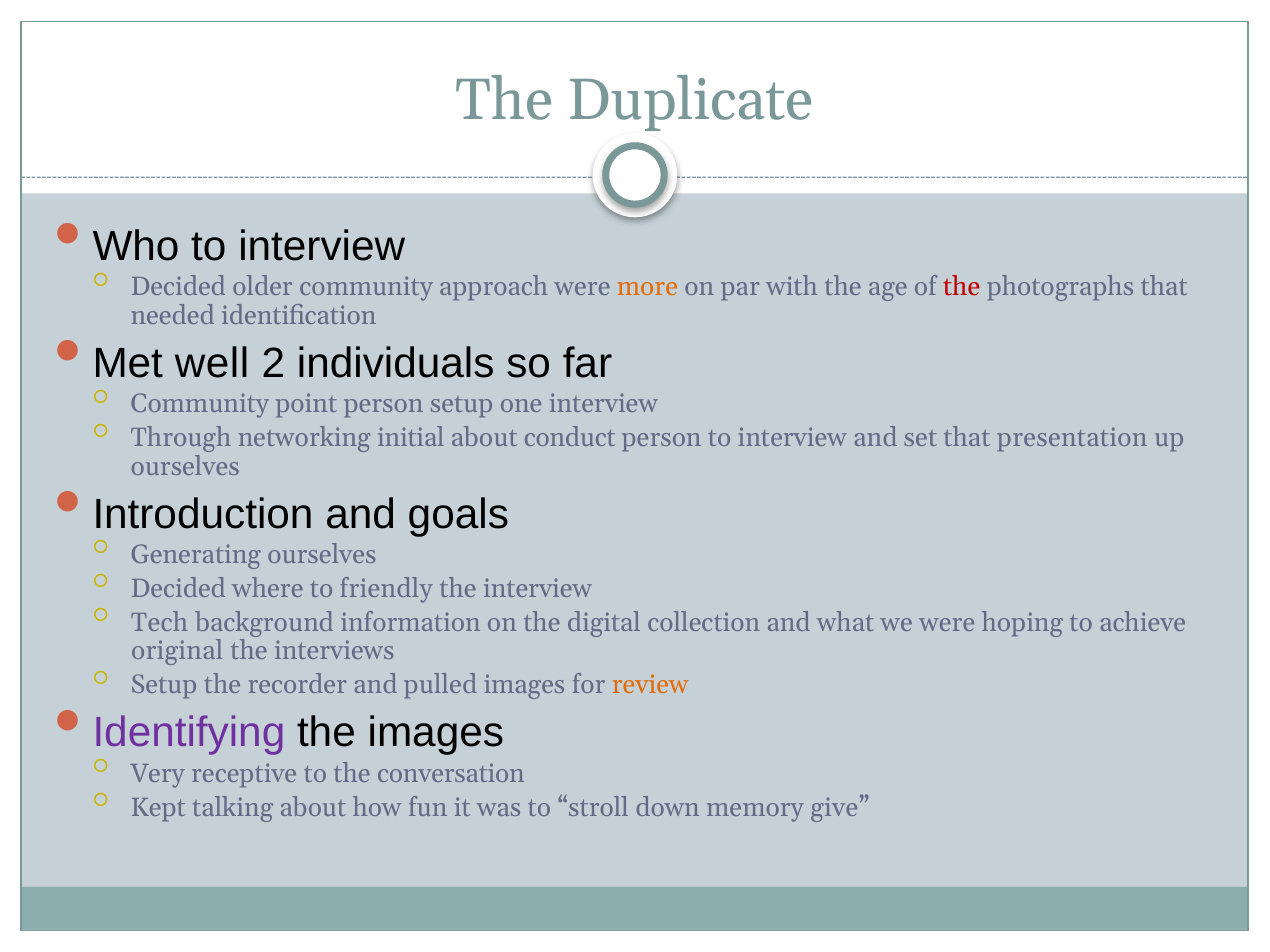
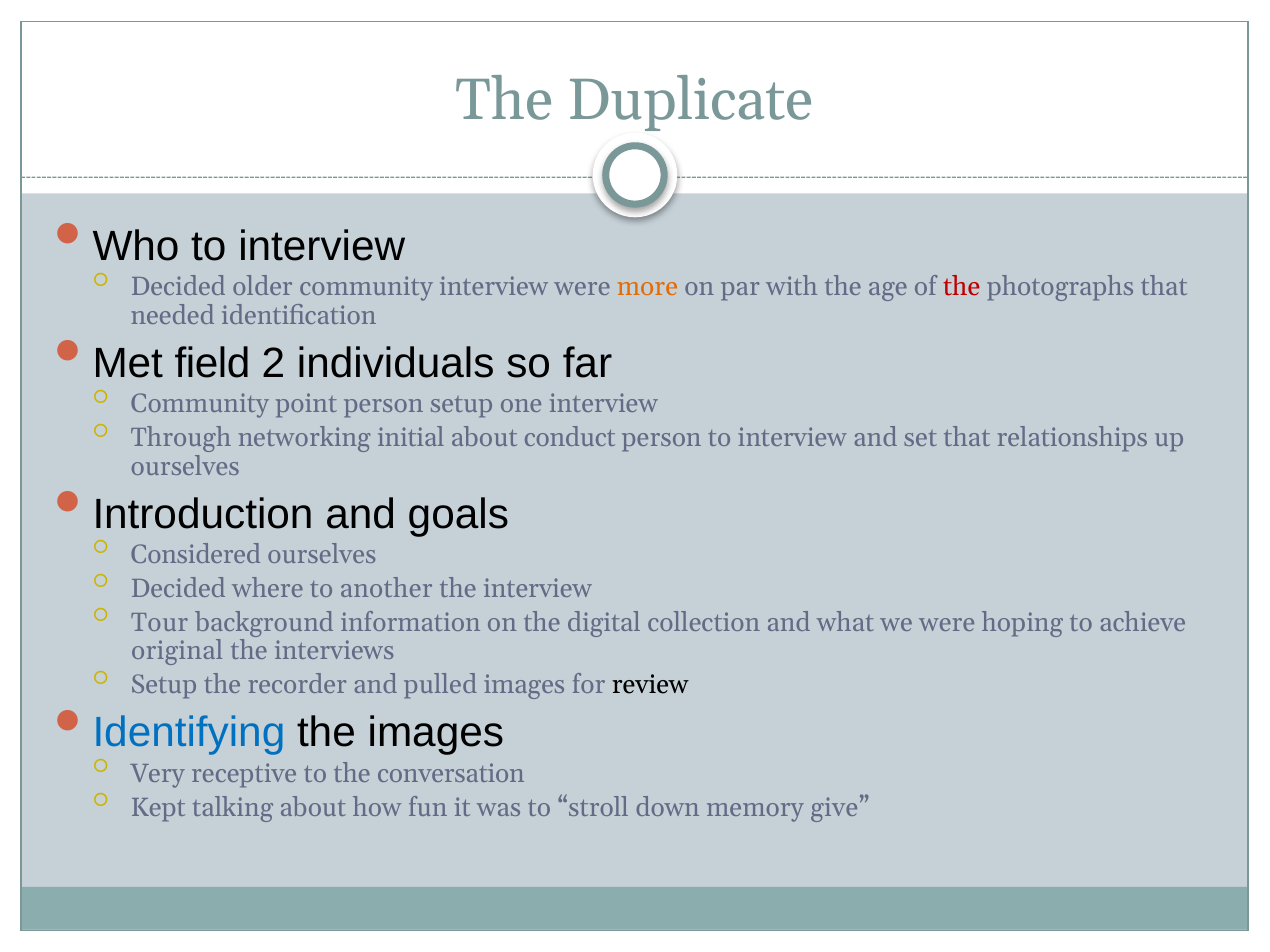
community approach: approach -> interview
well: well -> field
presentation: presentation -> relationships
Generating: Generating -> Considered
friendly: friendly -> another
Tech: Tech -> Tour
review colour: orange -> black
Identifying colour: purple -> blue
